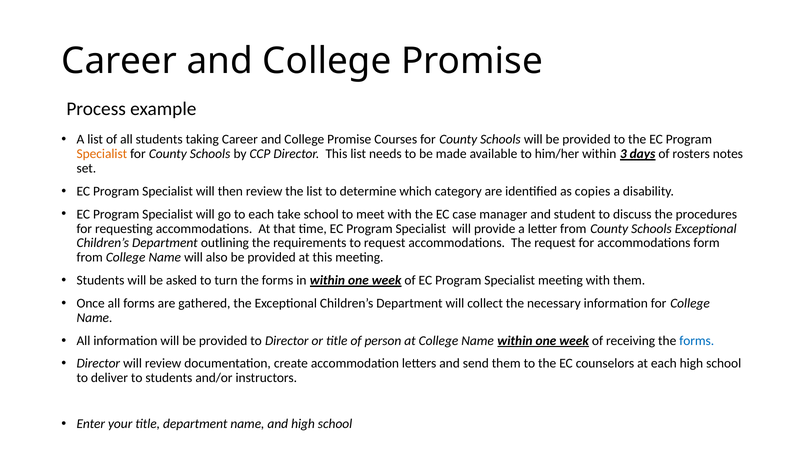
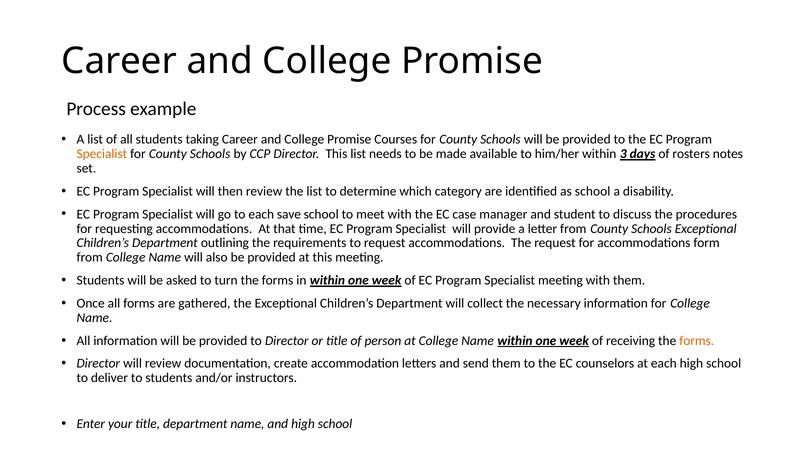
as copies: copies -> school
take: take -> save
forms at (697, 341) colour: blue -> orange
